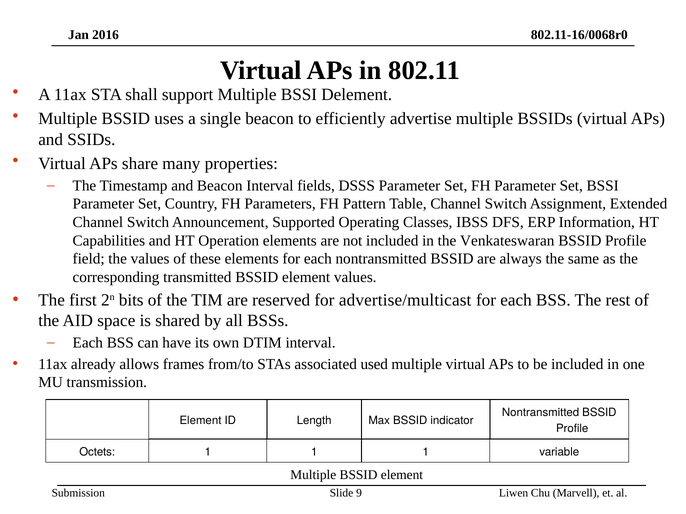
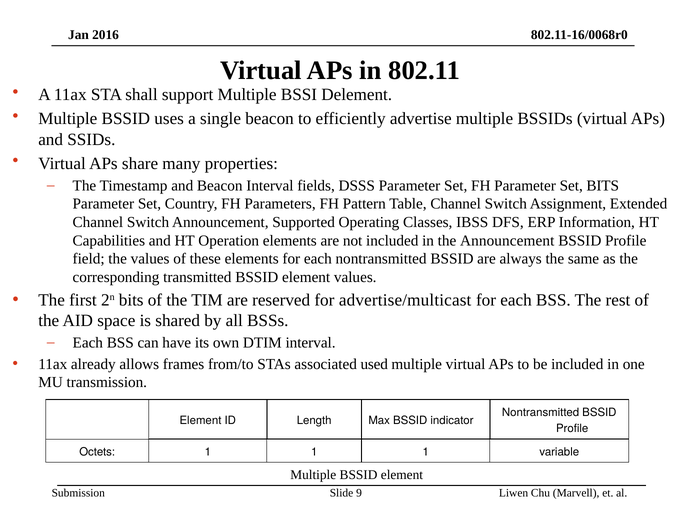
Set BSSI: BSSI -> BITS
the Venkateswaran: Venkateswaran -> Announcement
